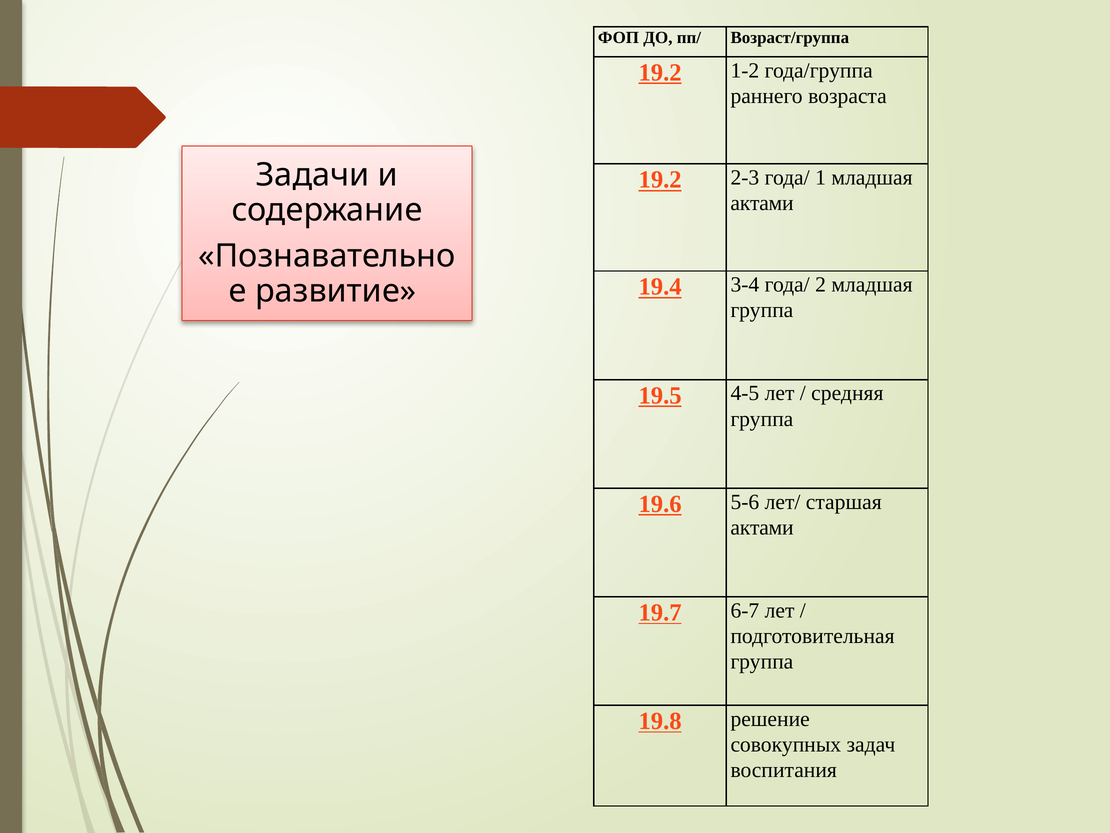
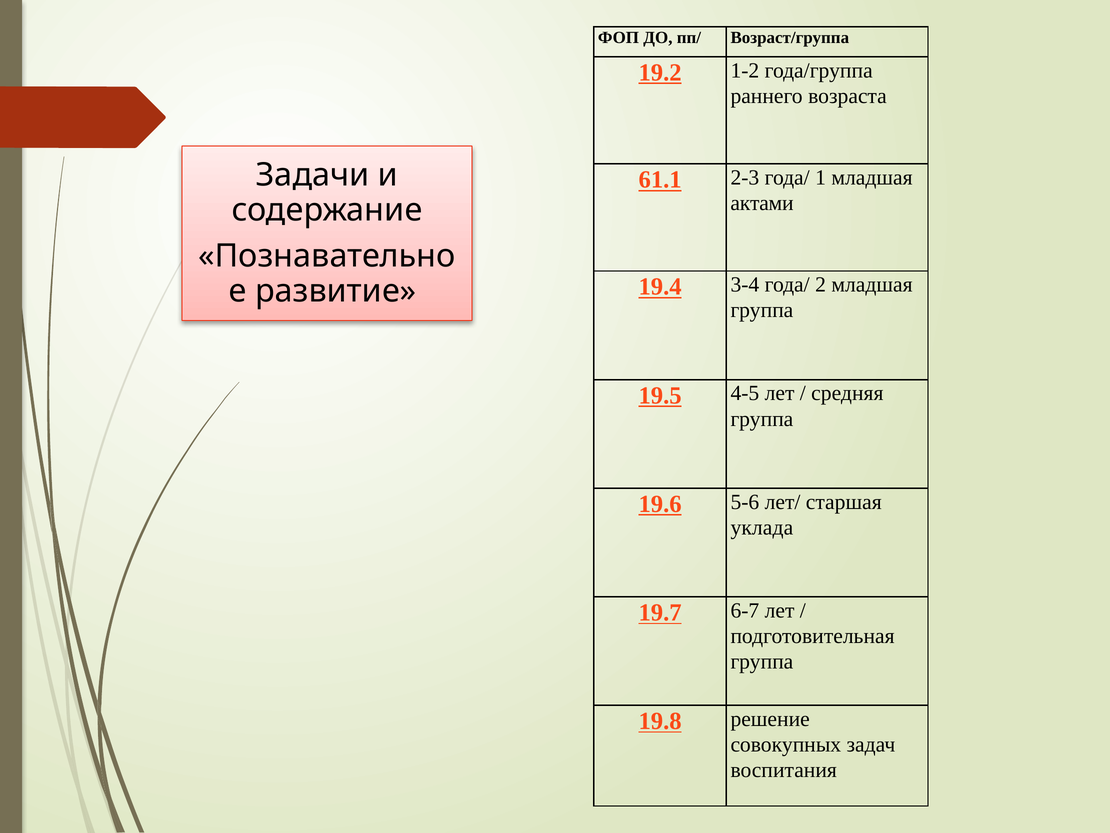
19.2 at (660, 180): 19.2 -> 61.1
актами at (762, 527): актами -> уклада
